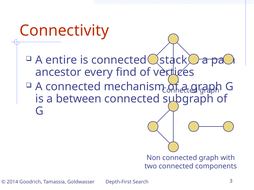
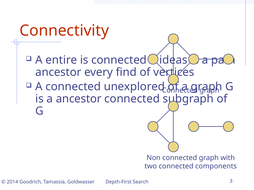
stack: stack -> ideas
mechanism: mechanism -> unexplored
a between: between -> ancestor
